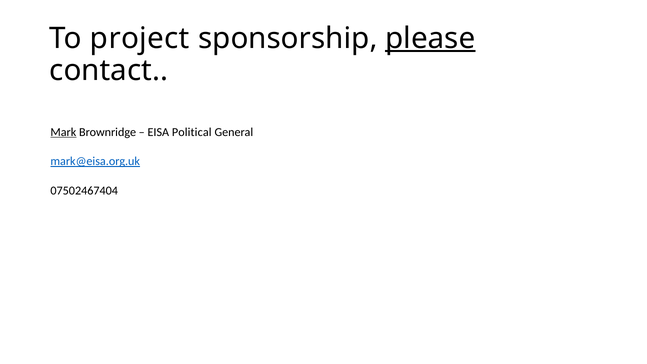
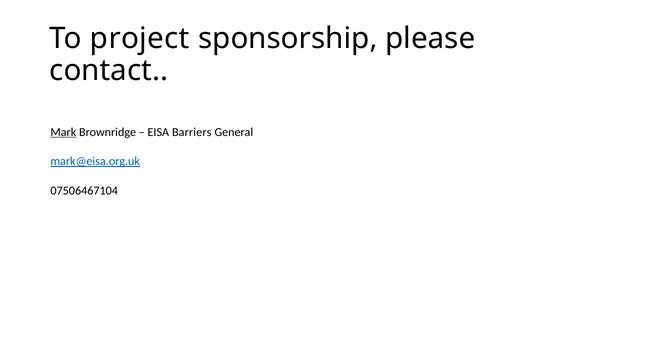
please underline: present -> none
Political: Political -> Barriers
07502467404: 07502467404 -> 07506467104
